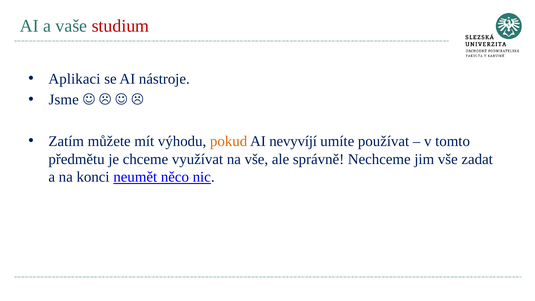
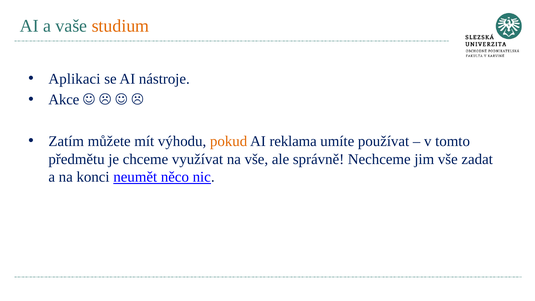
studium colour: red -> orange
Jsme: Jsme -> Akce
nevyvíjí: nevyvíjí -> reklama
